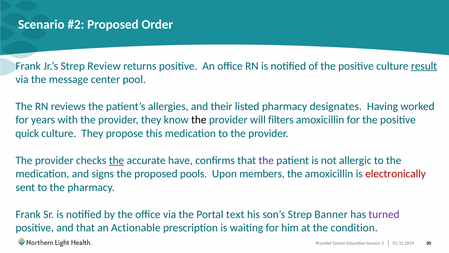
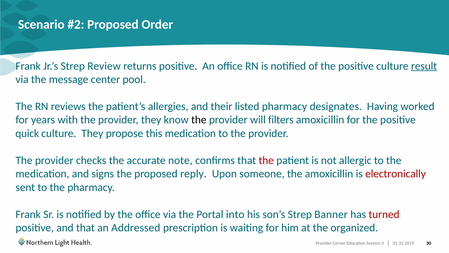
the at (117, 160) underline: present -> none
have: have -> note
the at (266, 160) colour: purple -> red
pools: pools -> reply
members: members -> someone
text: text -> into
turned colour: purple -> red
Actionable: Actionable -> Addressed
condition: condition -> organized
